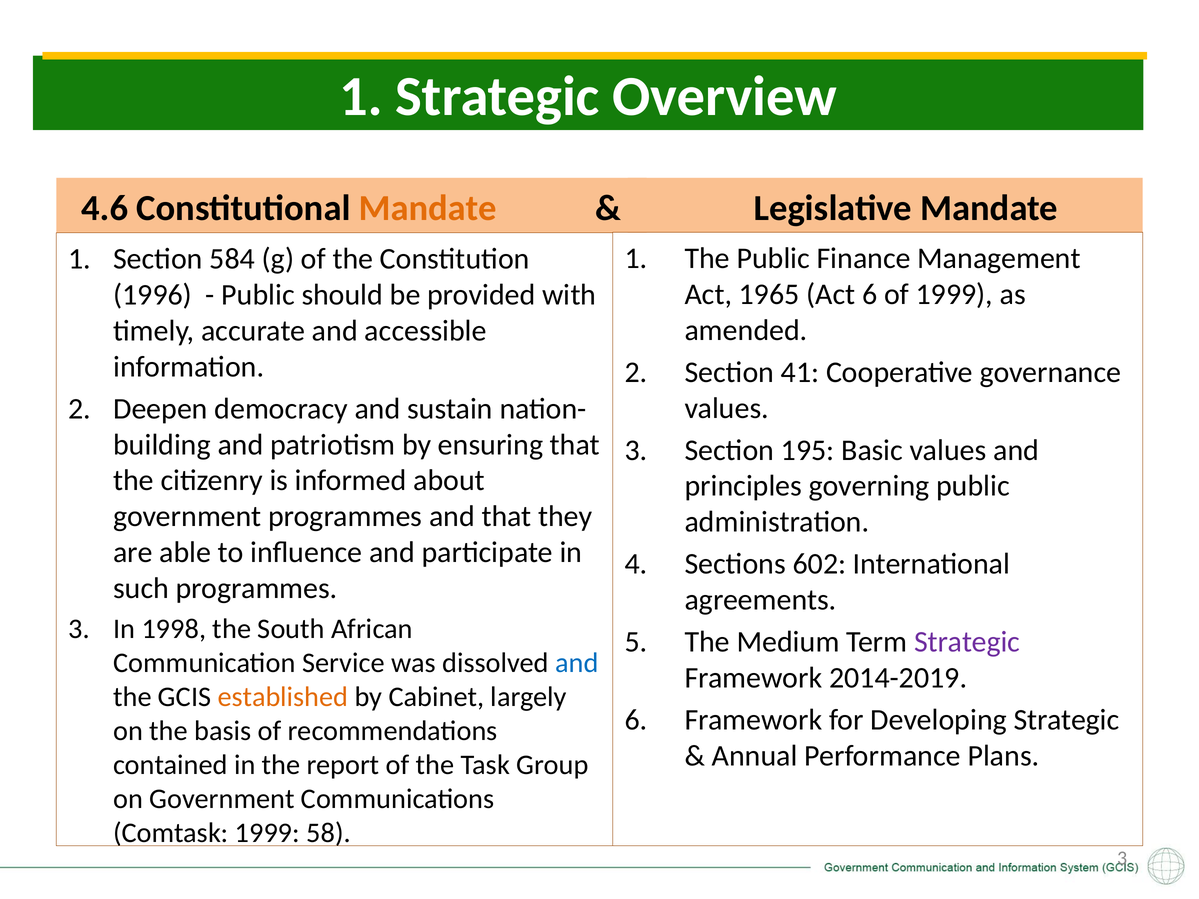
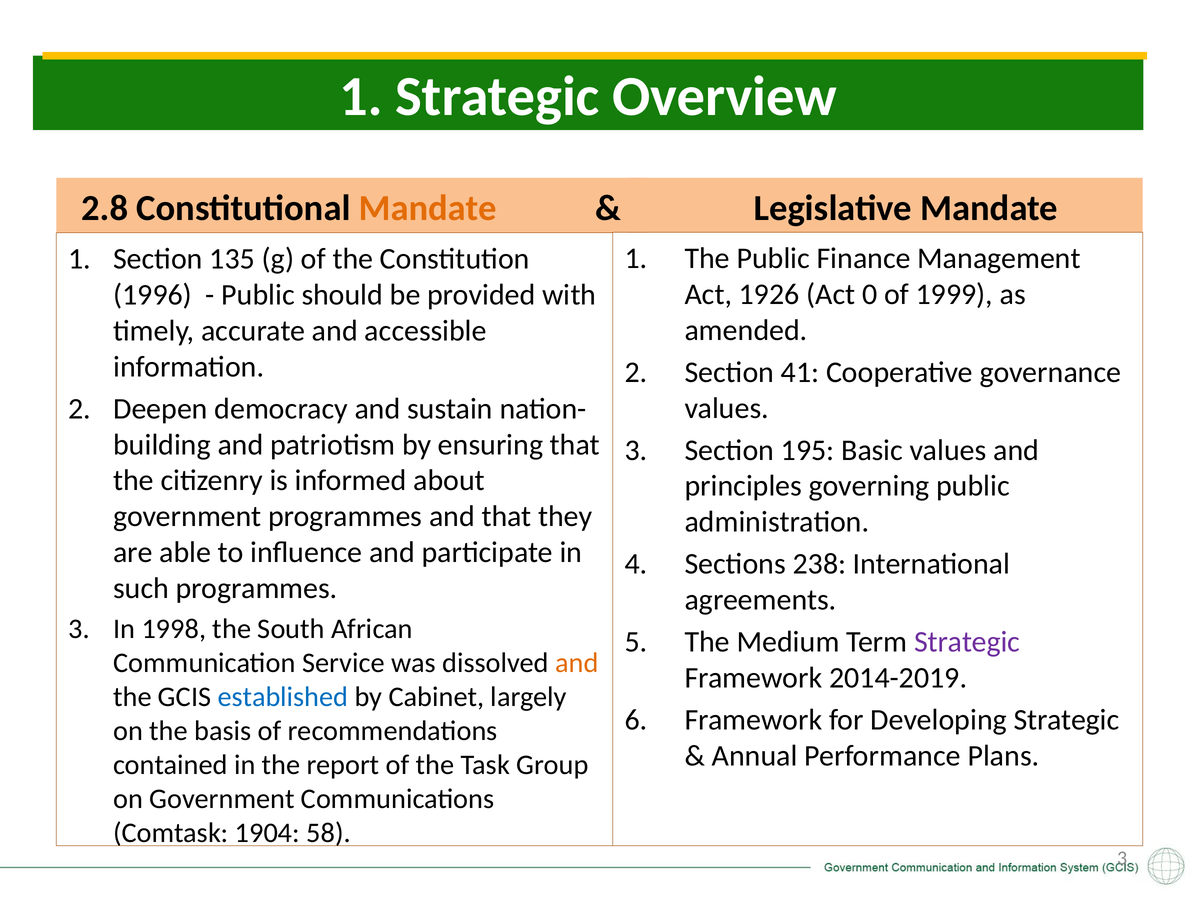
4.6: 4.6 -> 2.8
584: 584 -> 135
1965: 1965 -> 1926
Act 6: 6 -> 0
602: 602 -> 238
and at (577, 663) colour: blue -> orange
established colour: orange -> blue
Comtask 1999: 1999 -> 1904
